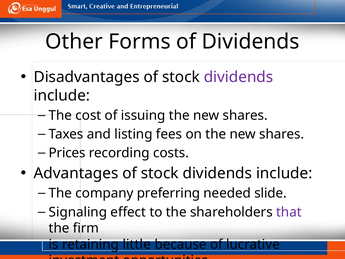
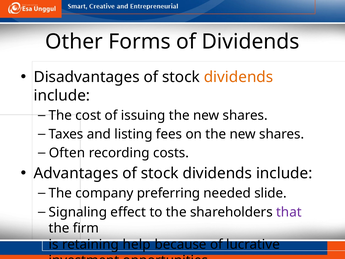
dividends at (239, 77) colour: purple -> orange
Prices: Prices -> Often
little: little -> help
